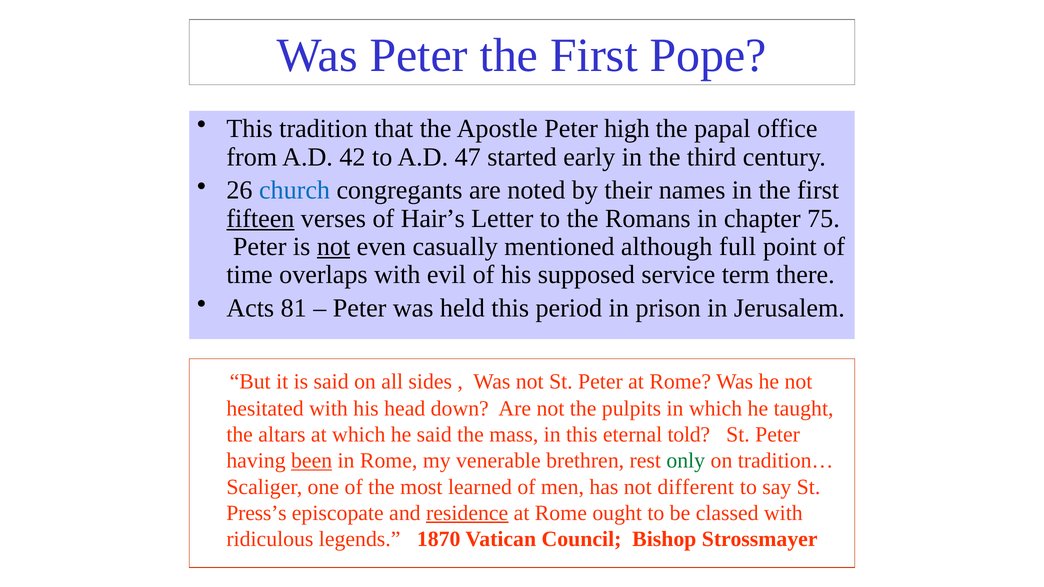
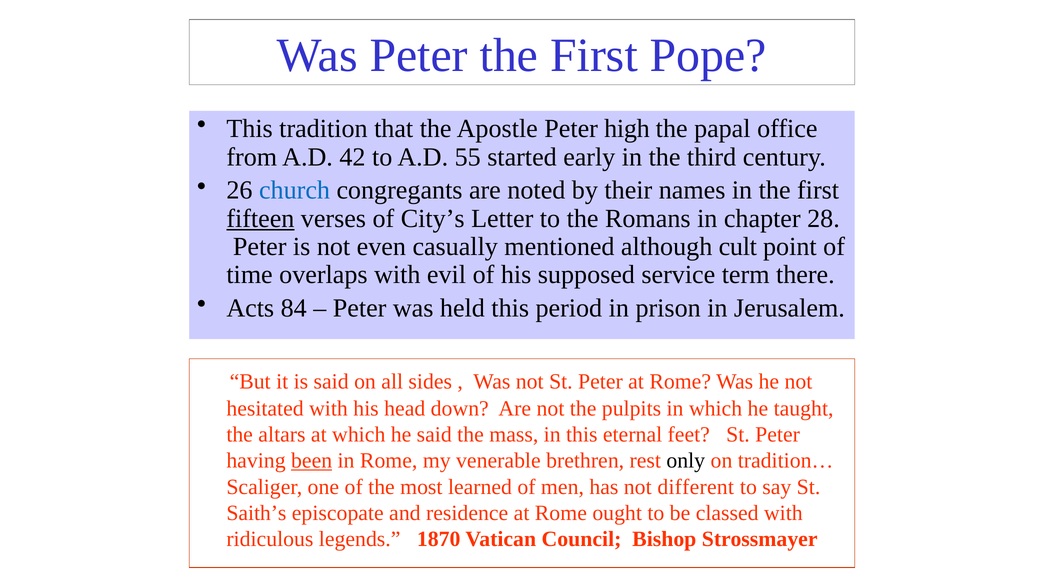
47: 47 -> 55
Hair’s: Hair’s -> City’s
75: 75 -> 28
not at (334, 247) underline: present -> none
full: full -> cult
81: 81 -> 84
told: told -> feet
only colour: green -> black
Press’s: Press’s -> Saith’s
residence underline: present -> none
